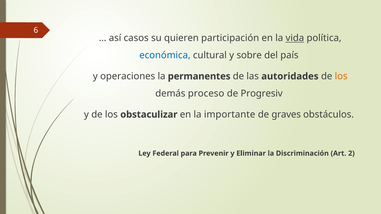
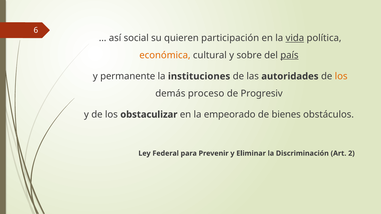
casos: casos -> social
económica colour: blue -> orange
país underline: none -> present
operaciones: operaciones -> permanente
permanentes: permanentes -> instituciones
importante: importante -> empeorado
graves: graves -> bienes
